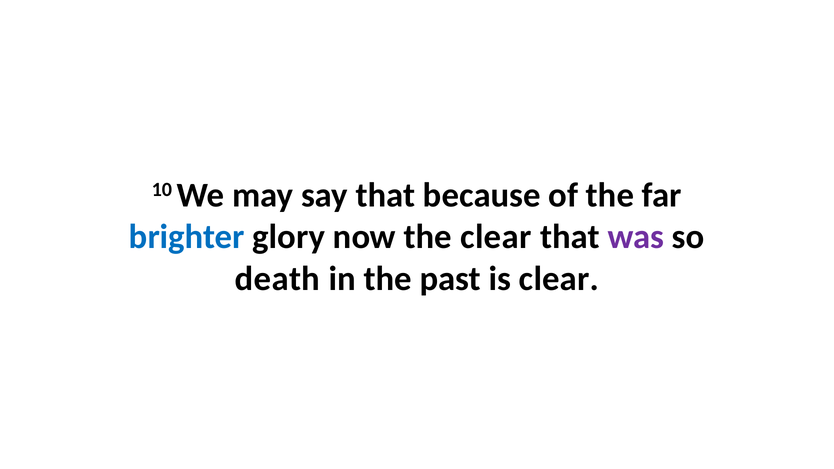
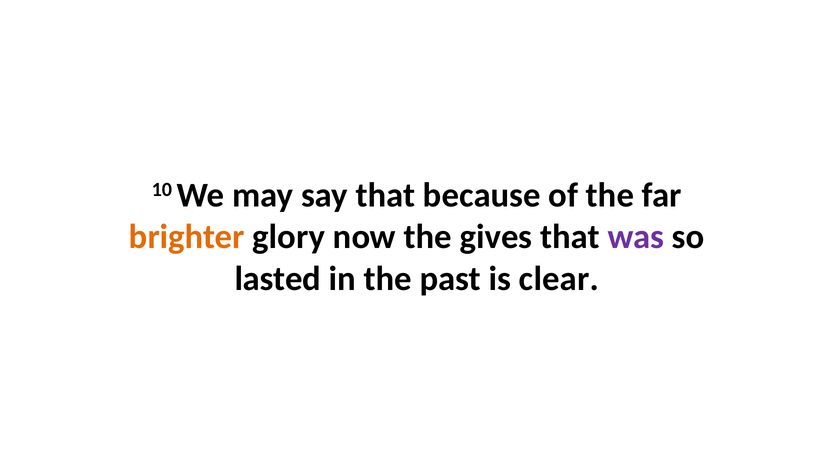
brighter colour: blue -> orange
the clear: clear -> gives
death: death -> lasted
